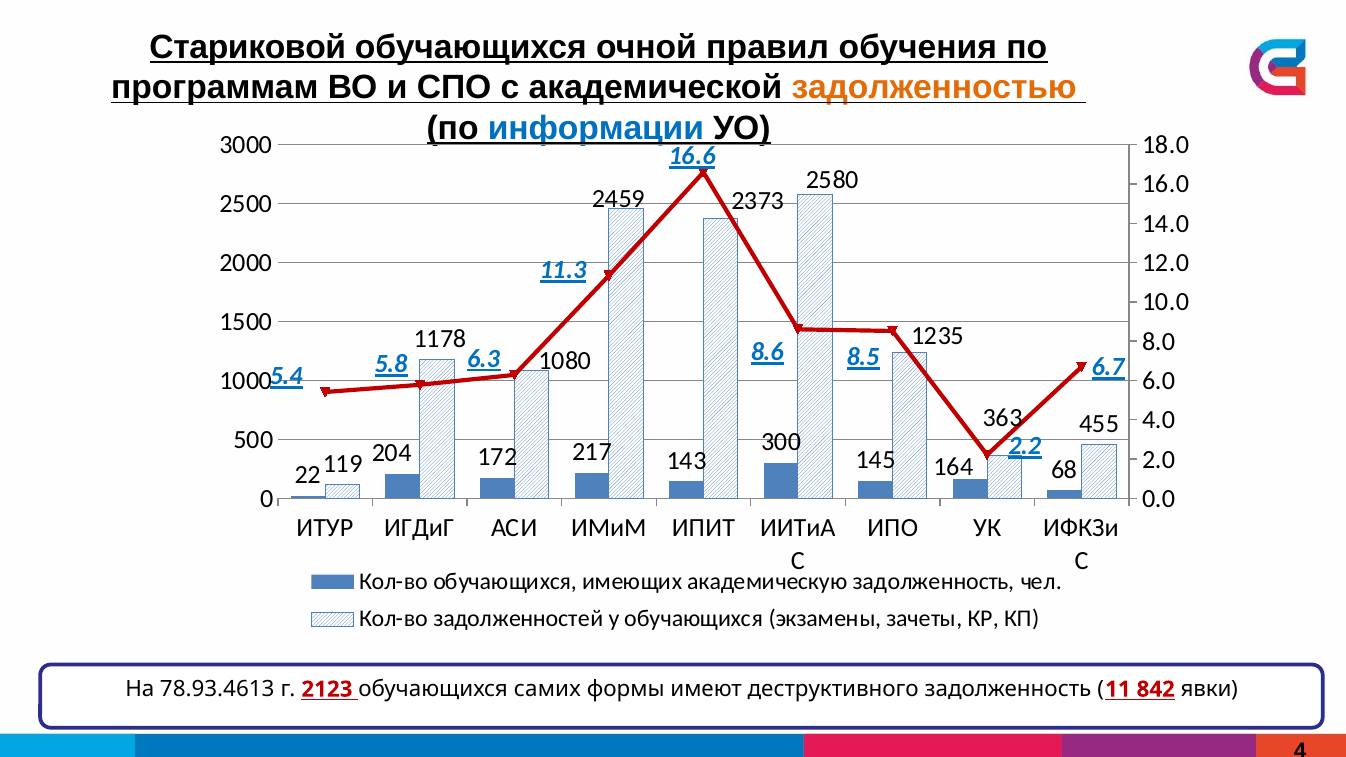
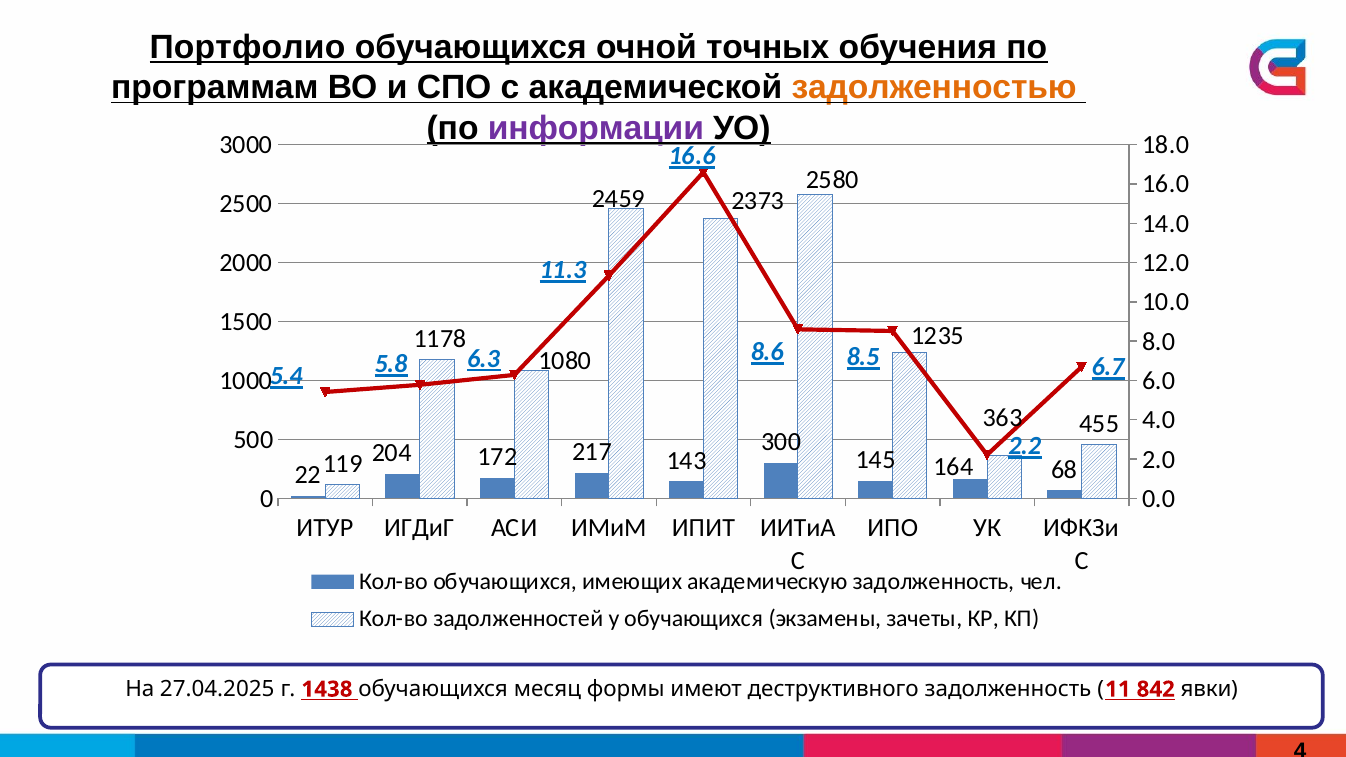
Стариковой: Стариковой -> Портфолио
правил: правил -> точных
информации colour: blue -> purple
78.93.4613: 78.93.4613 -> 27.04.2025
2123: 2123 -> 1438
самих: самих -> месяц
